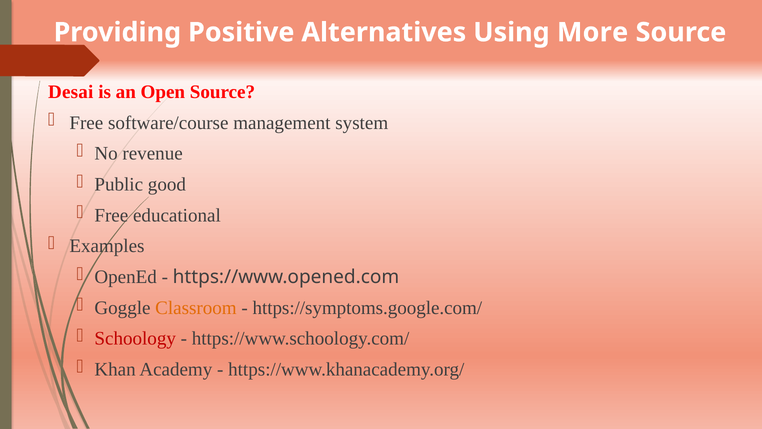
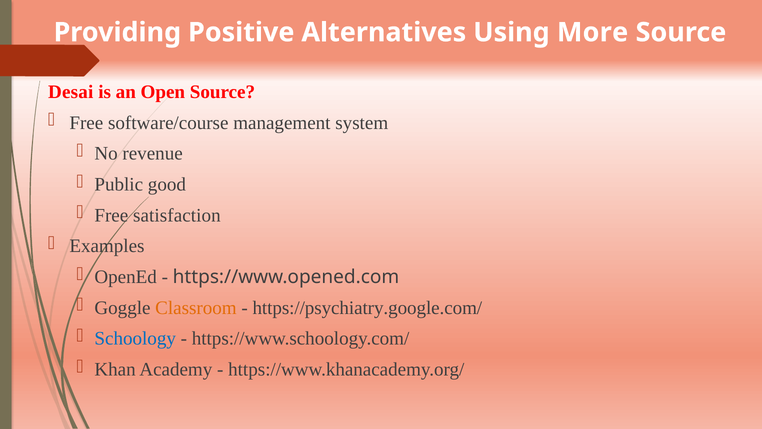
educational: educational -> satisfaction
https://symptoms.google.com/: https://symptoms.google.com/ -> https://psychiatry.google.com/
Schoology colour: red -> blue
